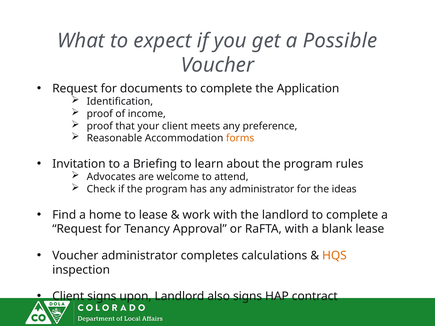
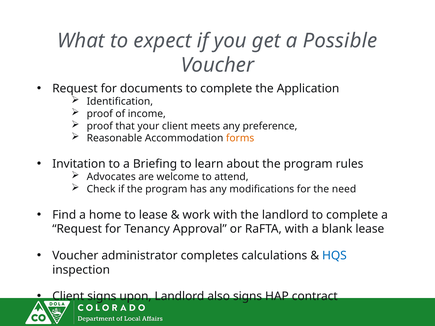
any administrator: administrator -> modifications
ideas: ideas -> need
HQS colour: orange -> blue
